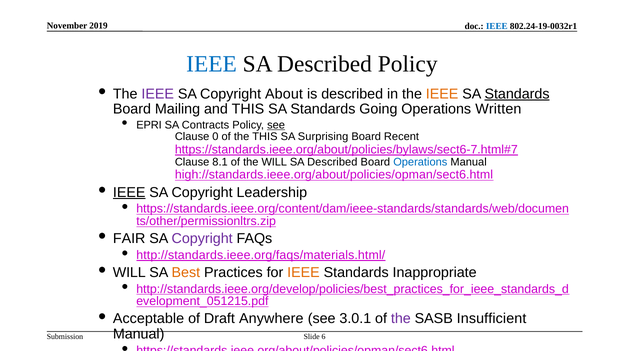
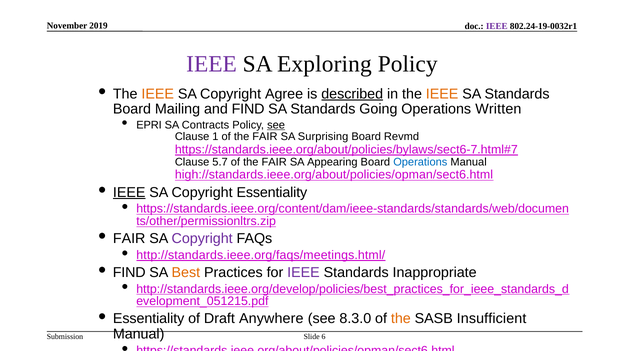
IEEE at (497, 26) colour: blue -> purple
IEEE at (212, 64) colour: blue -> purple
Described at (325, 64): Described -> Exploring
IEEE at (158, 94) colour: purple -> orange
About: About -> Agree
described at (352, 94) underline: none -> present
Standards at (517, 94) underline: present -> none
and THIS: THIS -> FIND
0: 0 -> 1
THIS at (265, 137): THIS -> FAIR
Recent: Recent -> Revmd
8.1: 8.1 -> 5.7
WILL at (274, 162): WILL -> FAIR
Described at (332, 162): Described -> Appearing
Copyright Leadership: Leadership -> Essentiality
http://standards.ieee.org/faqs/materials.html/: http://standards.ieee.org/faqs/materials.html/ -> http://standards.ieee.org/faqs/meetings.html/
WILL at (129, 272): WILL -> FIND
IEEE at (303, 272) colour: orange -> purple
Acceptable at (149, 319): Acceptable -> Essentiality
3.0.1: 3.0.1 -> 8.3.0
the at (401, 319) colour: purple -> orange
